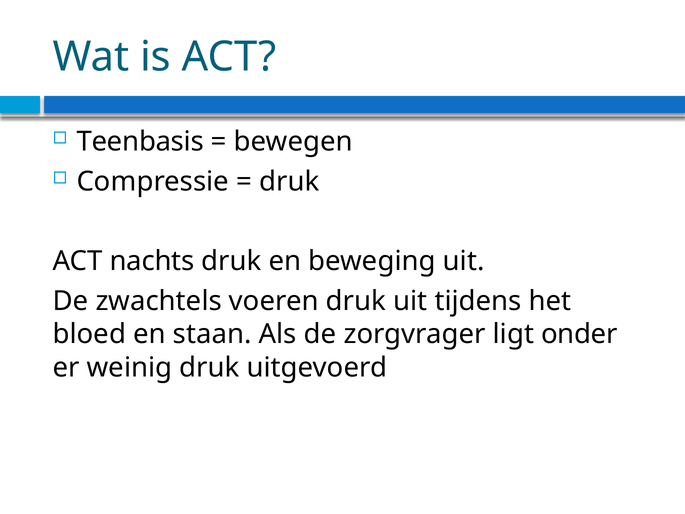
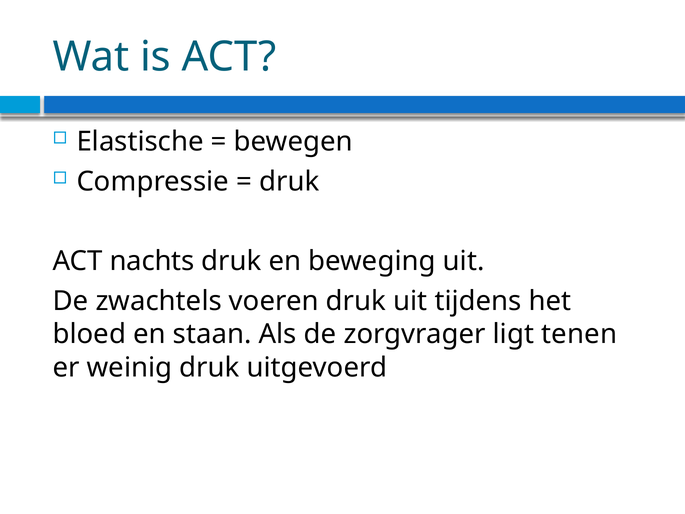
Teenbasis: Teenbasis -> Elastische
onder: onder -> tenen
